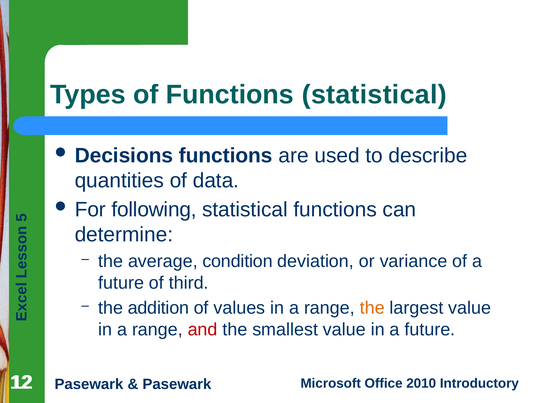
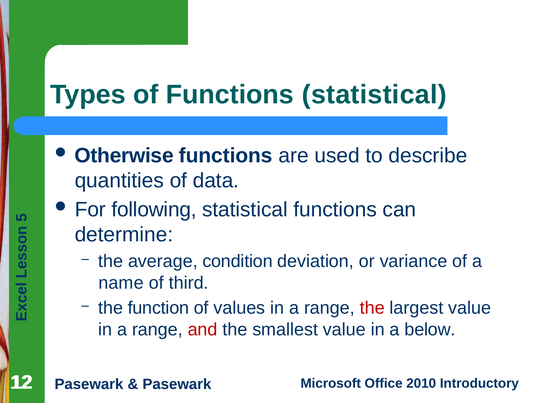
Decisions: Decisions -> Otherwise
future at (121, 283): future -> name
addition: addition -> function
the at (372, 308) colour: orange -> red
in a future: future -> below
